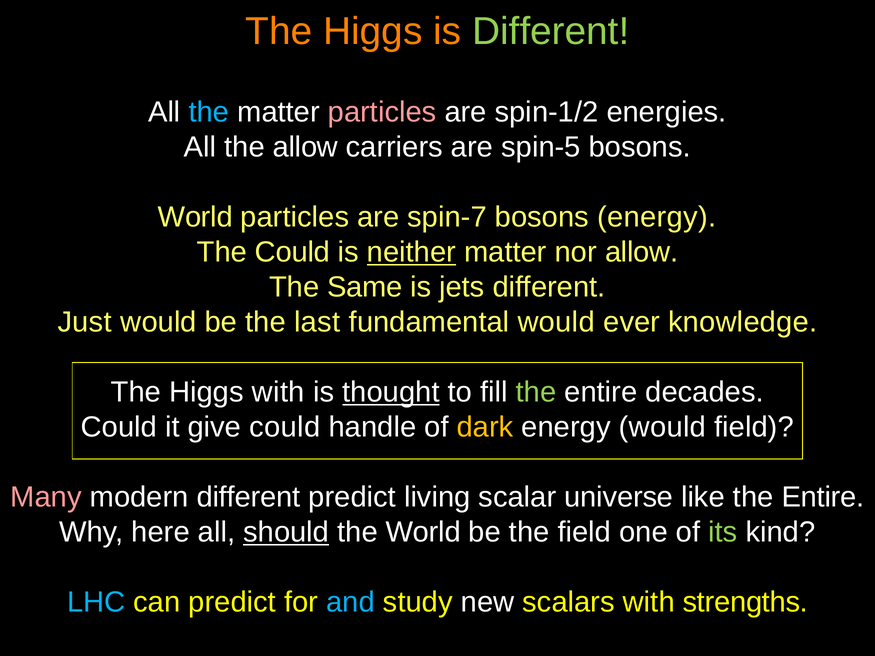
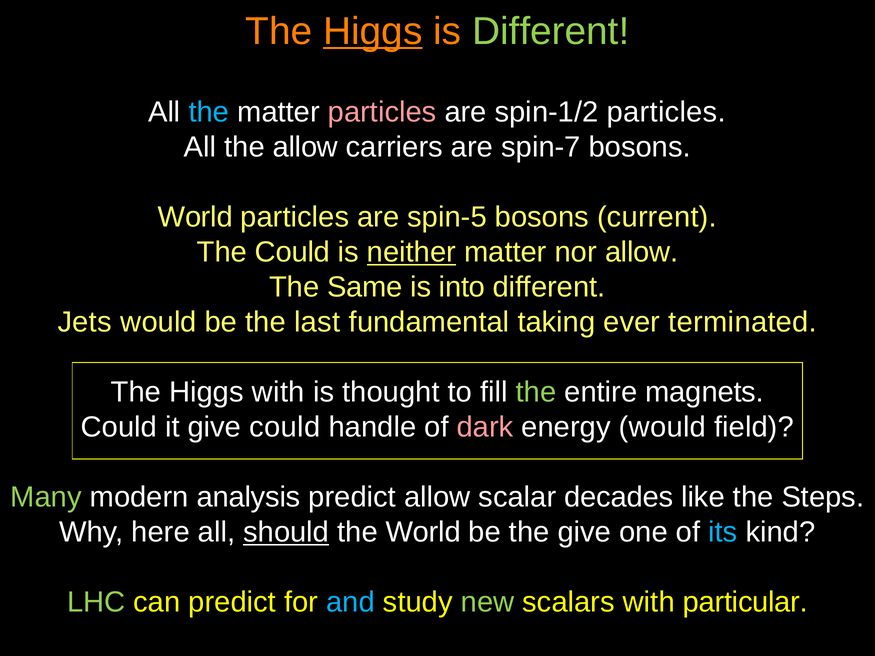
Higgs at (373, 31) underline: none -> present
spin-1/2 energies: energies -> particles
spin-5: spin-5 -> spin-7
spin-7: spin-7 -> spin-5
bosons energy: energy -> current
jets: jets -> into
Just: Just -> Jets
fundamental would: would -> taking
knowledge: knowledge -> terminated
thought underline: present -> none
decades: decades -> magnets
dark colour: yellow -> pink
Many colour: pink -> light green
modern different: different -> analysis
predict living: living -> allow
universe: universe -> decades
like the Entire: Entire -> Steps
the field: field -> give
its colour: light green -> light blue
LHC colour: light blue -> light green
new colour: white -> light green
strengths: strengths -> particular
